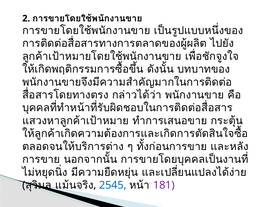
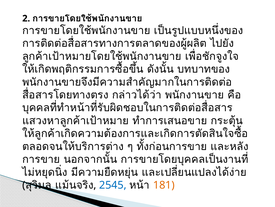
181 colour: purple -> orange
